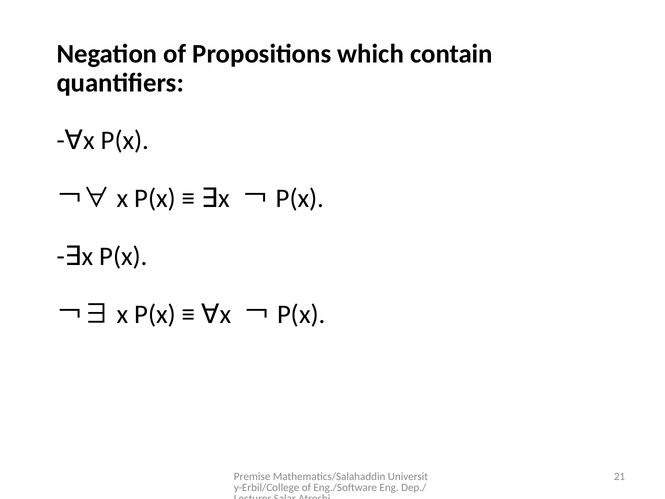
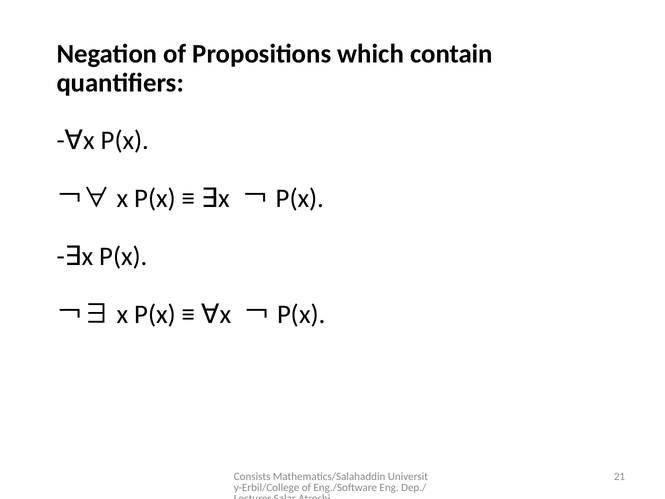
Premise: Premise -> Consists
